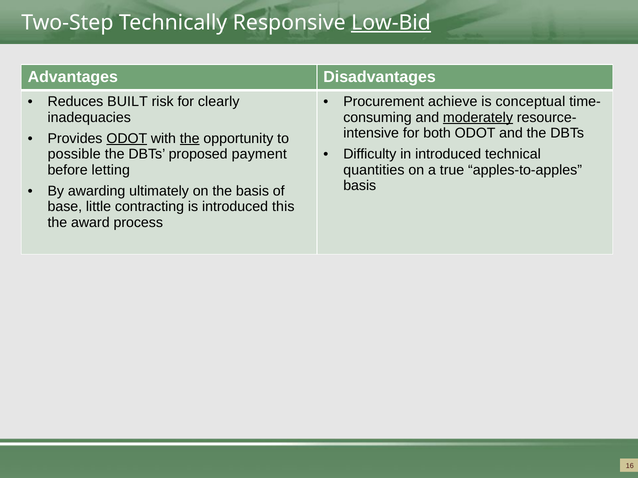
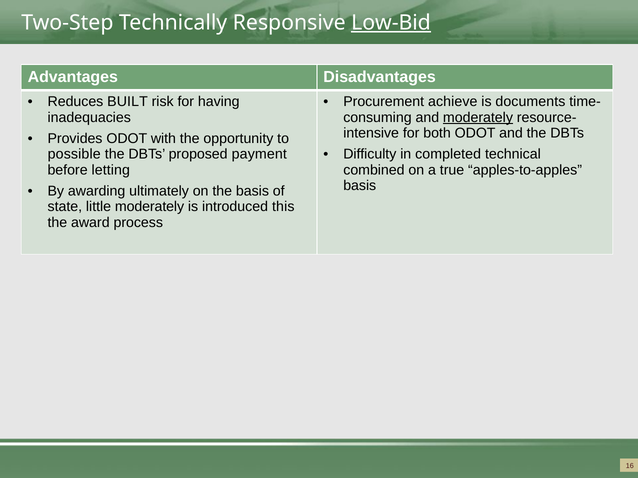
clearly: clearly -> having
conceptual: conceptual -> documents
ODOT at (127, 139) underline: present -> none
the at (190, 139) underline: present -> none
in introduced: introduced -> completed
quantities: quantities -> combined
base: base -> state
little contracting: contracting -> moderately
